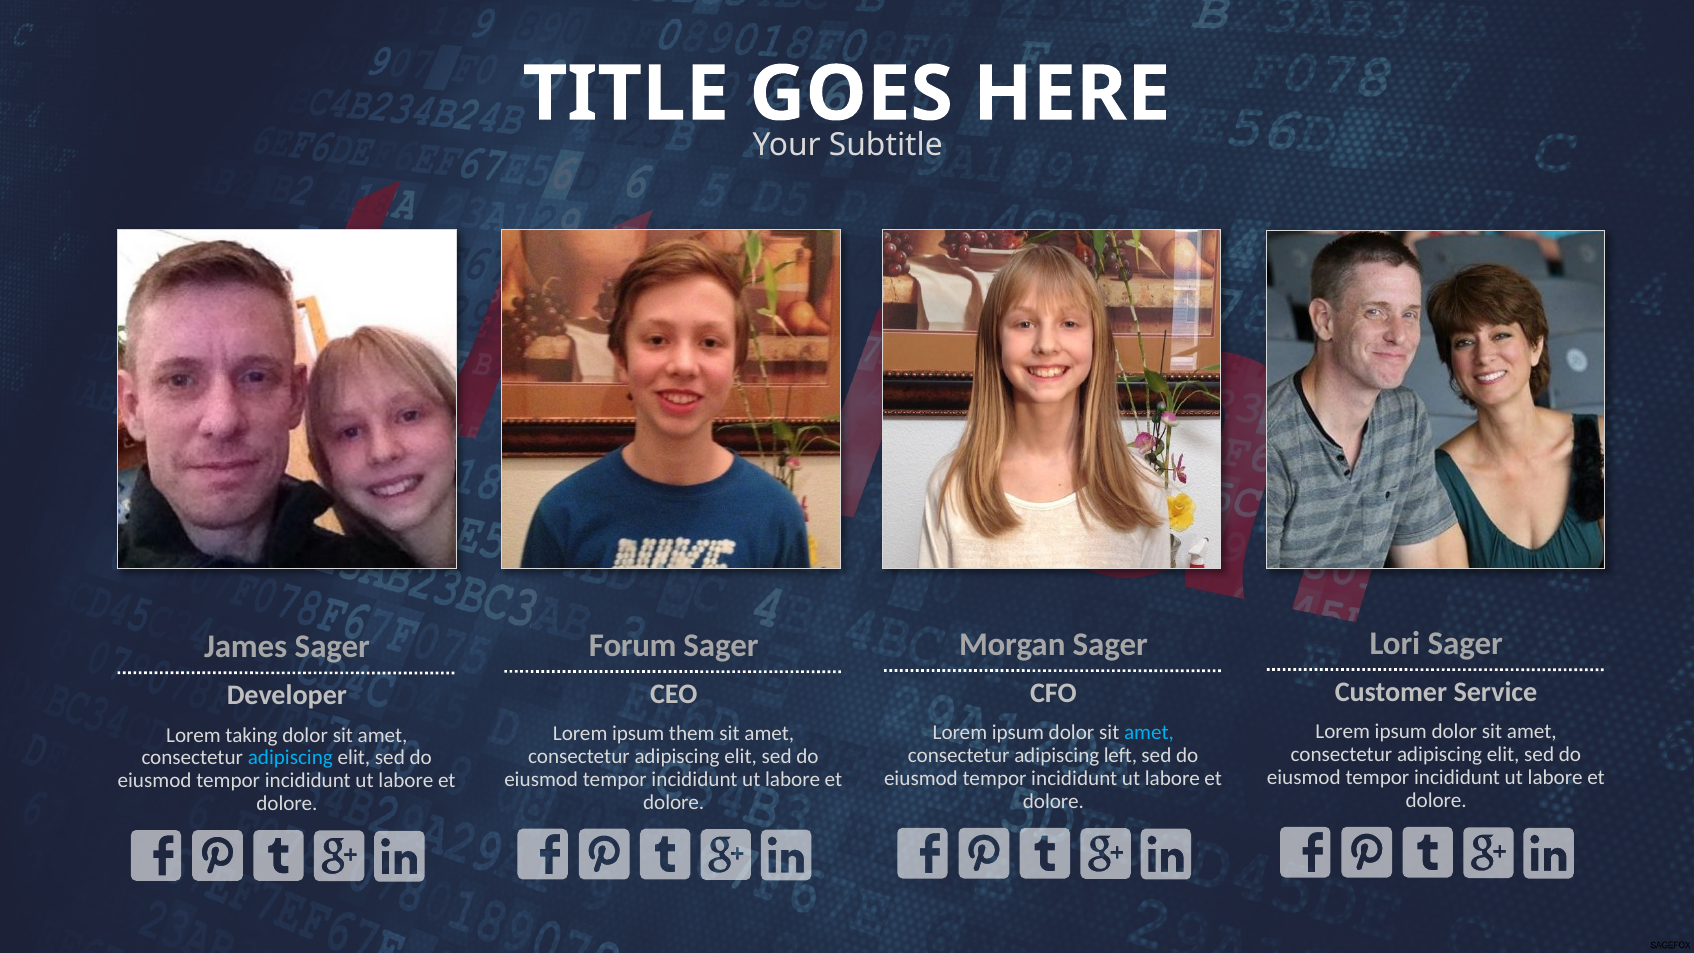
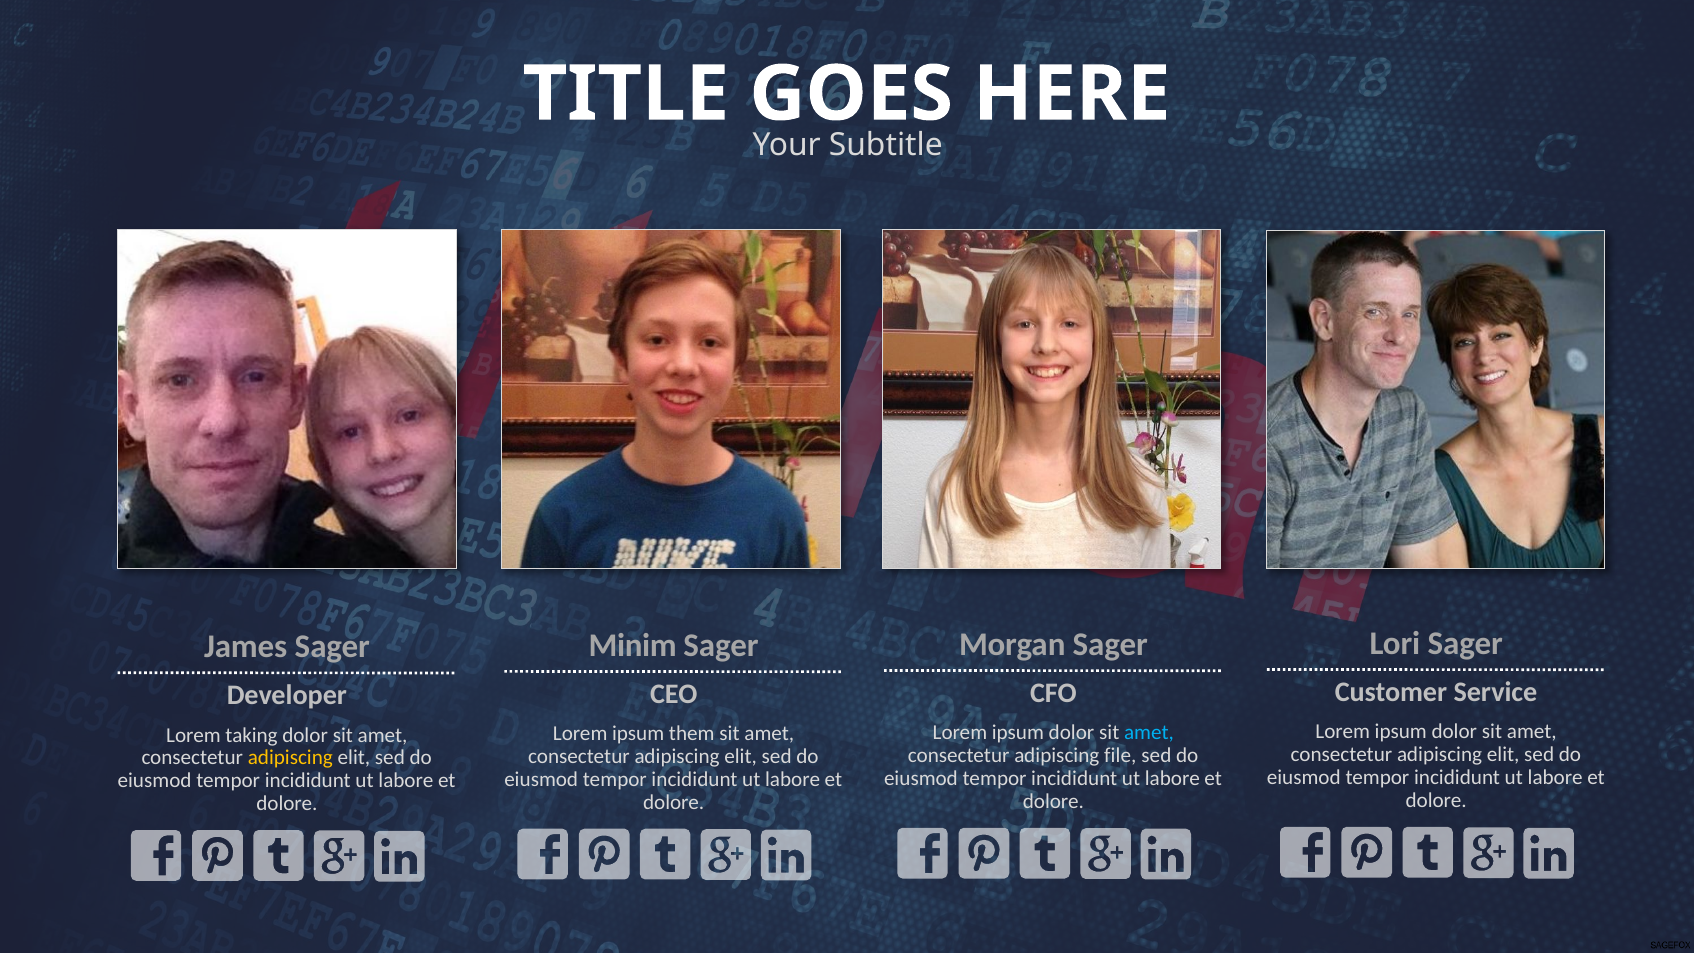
Forum: Forum -> Minim
left: left -> file
adipiscing at (290, 758) colour: light blue -> yellow
